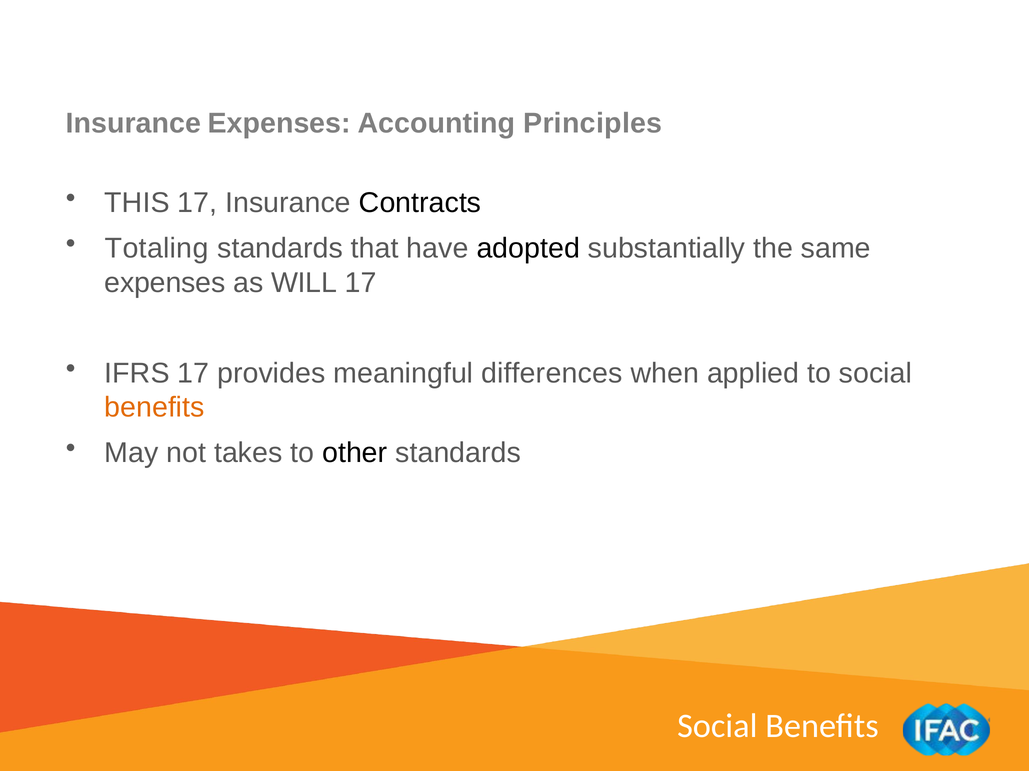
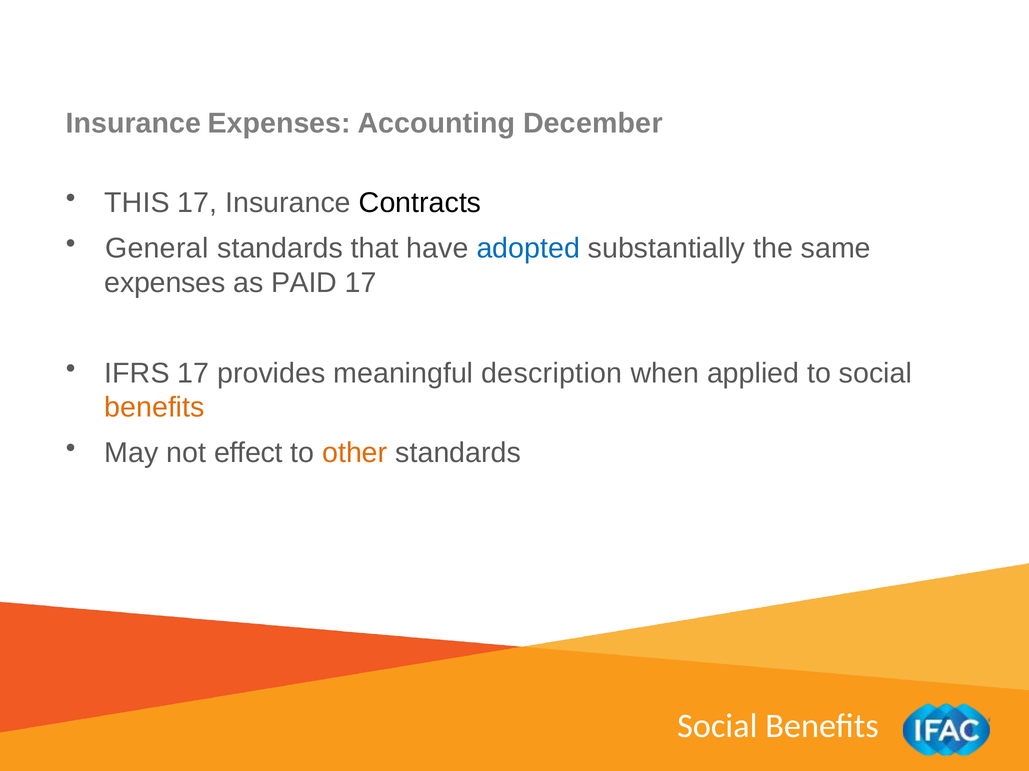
Principles: Principles -> December
Totaling: Totaling -> General
adopted colour: black -> blue
WILL: WILL -> PAID
differences: differences -> description
takes: takes -> effect
other colour: black -> orange
